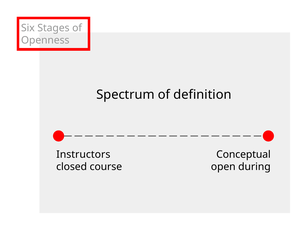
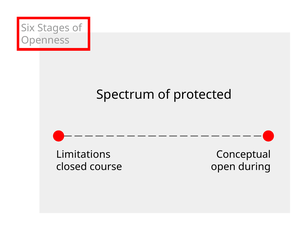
definition: definition -> protected
Instructors: Instructors -> Limitations
